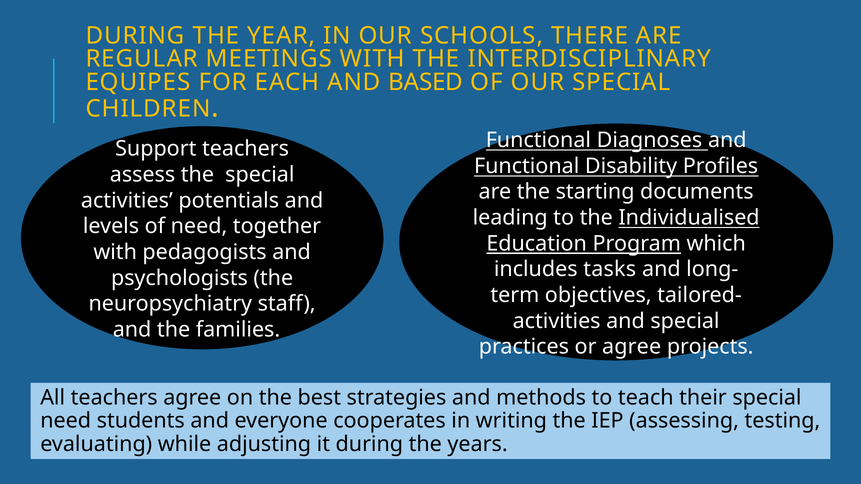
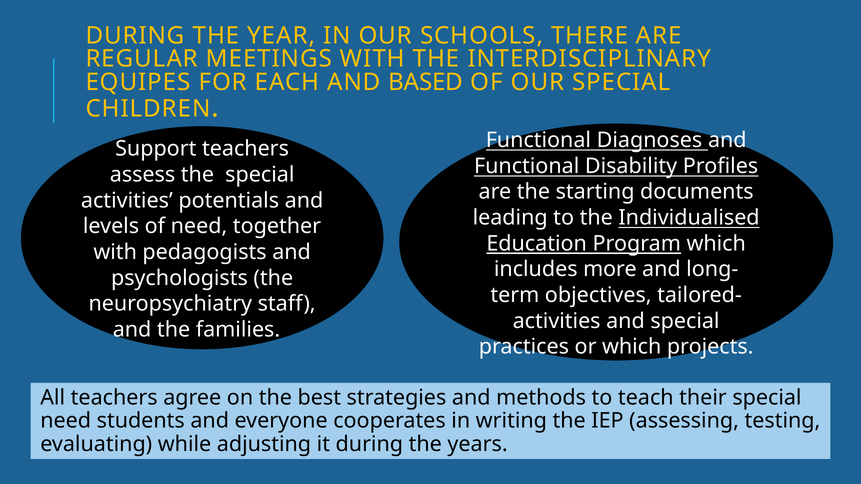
tasks: tasks -> more
or agree: agree -> which
